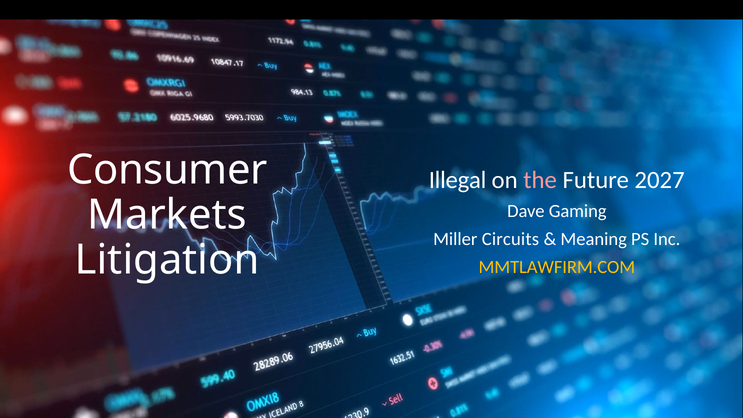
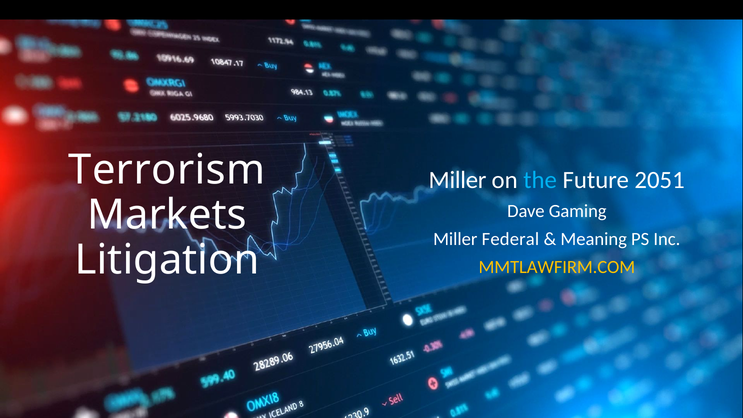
Consumer: Consumer -> Terrorism
Illegal at (458, 180): Illegal -> Miller
the colour: pink -> light blue
2027: 2027 -> 2051
Circuits: Circuits -> Federal
